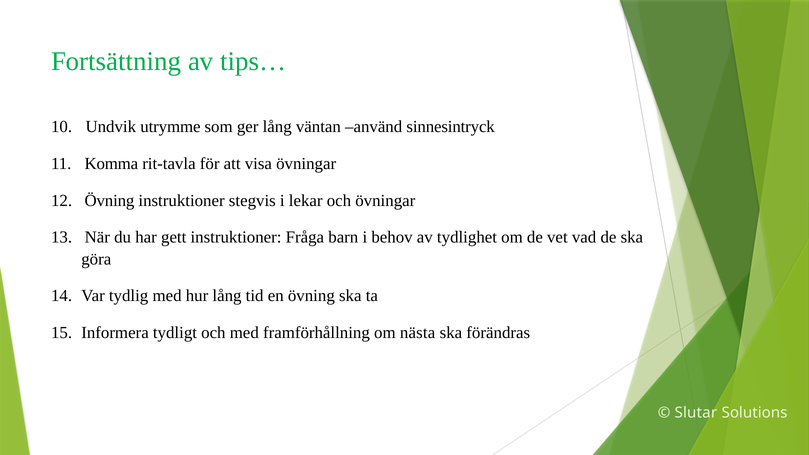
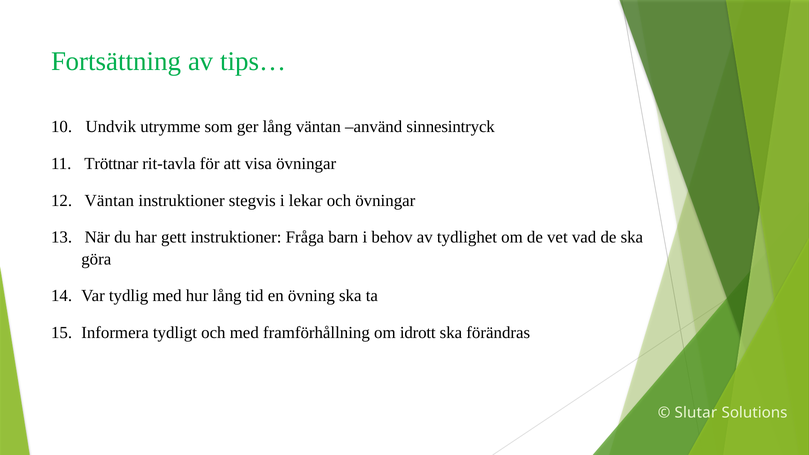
Komma: Komma -> Tröttnar
12 Övning: Övning -> Väntan
nästa: nästa -> idrott
